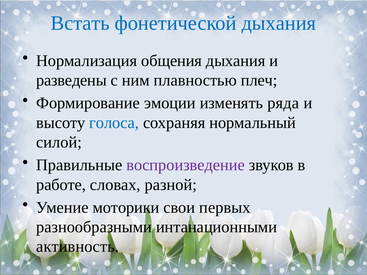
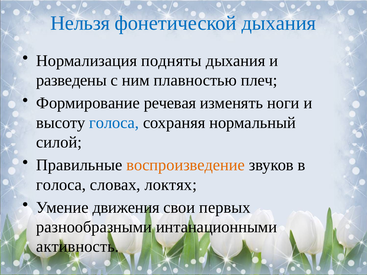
Встать: Встать -> Нельзя
общения: общения -> подняты
эмоции: эмоции -> речевая
ряда: ряда -> ноги
воспроизведение colour: purple -> orange
работе at (61, 185): работе -> голоса
разной: разной -> локтях
моторики: моторики -> движения
